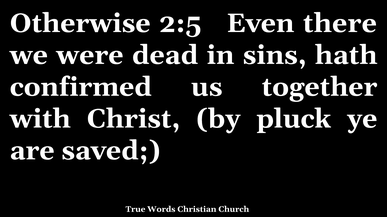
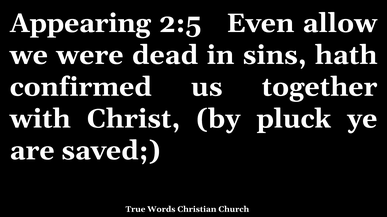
Otherwise: Otherwise -> Appearing
there: there -> allow
